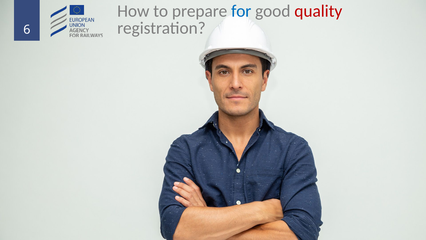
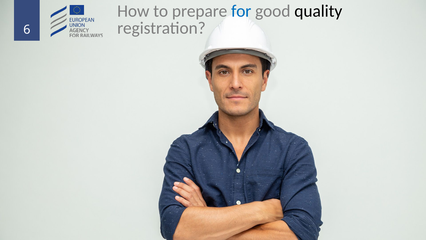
quality colour: red -> black
